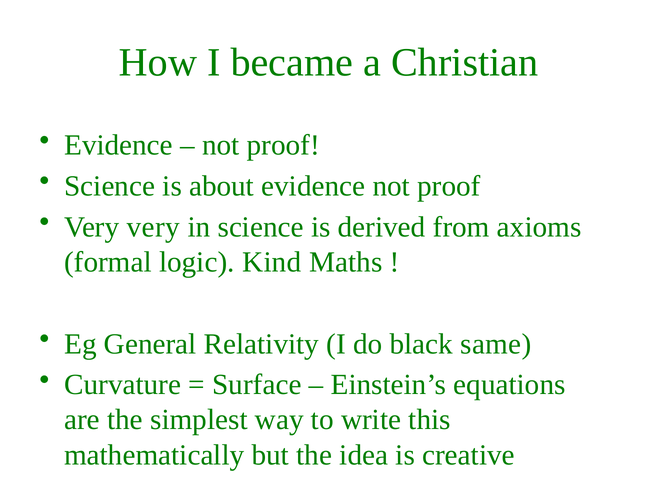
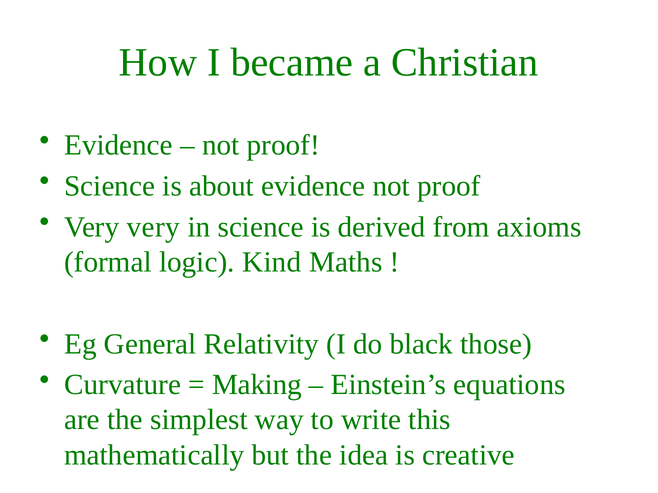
same: same -> those
Surface: Surface -> Making
